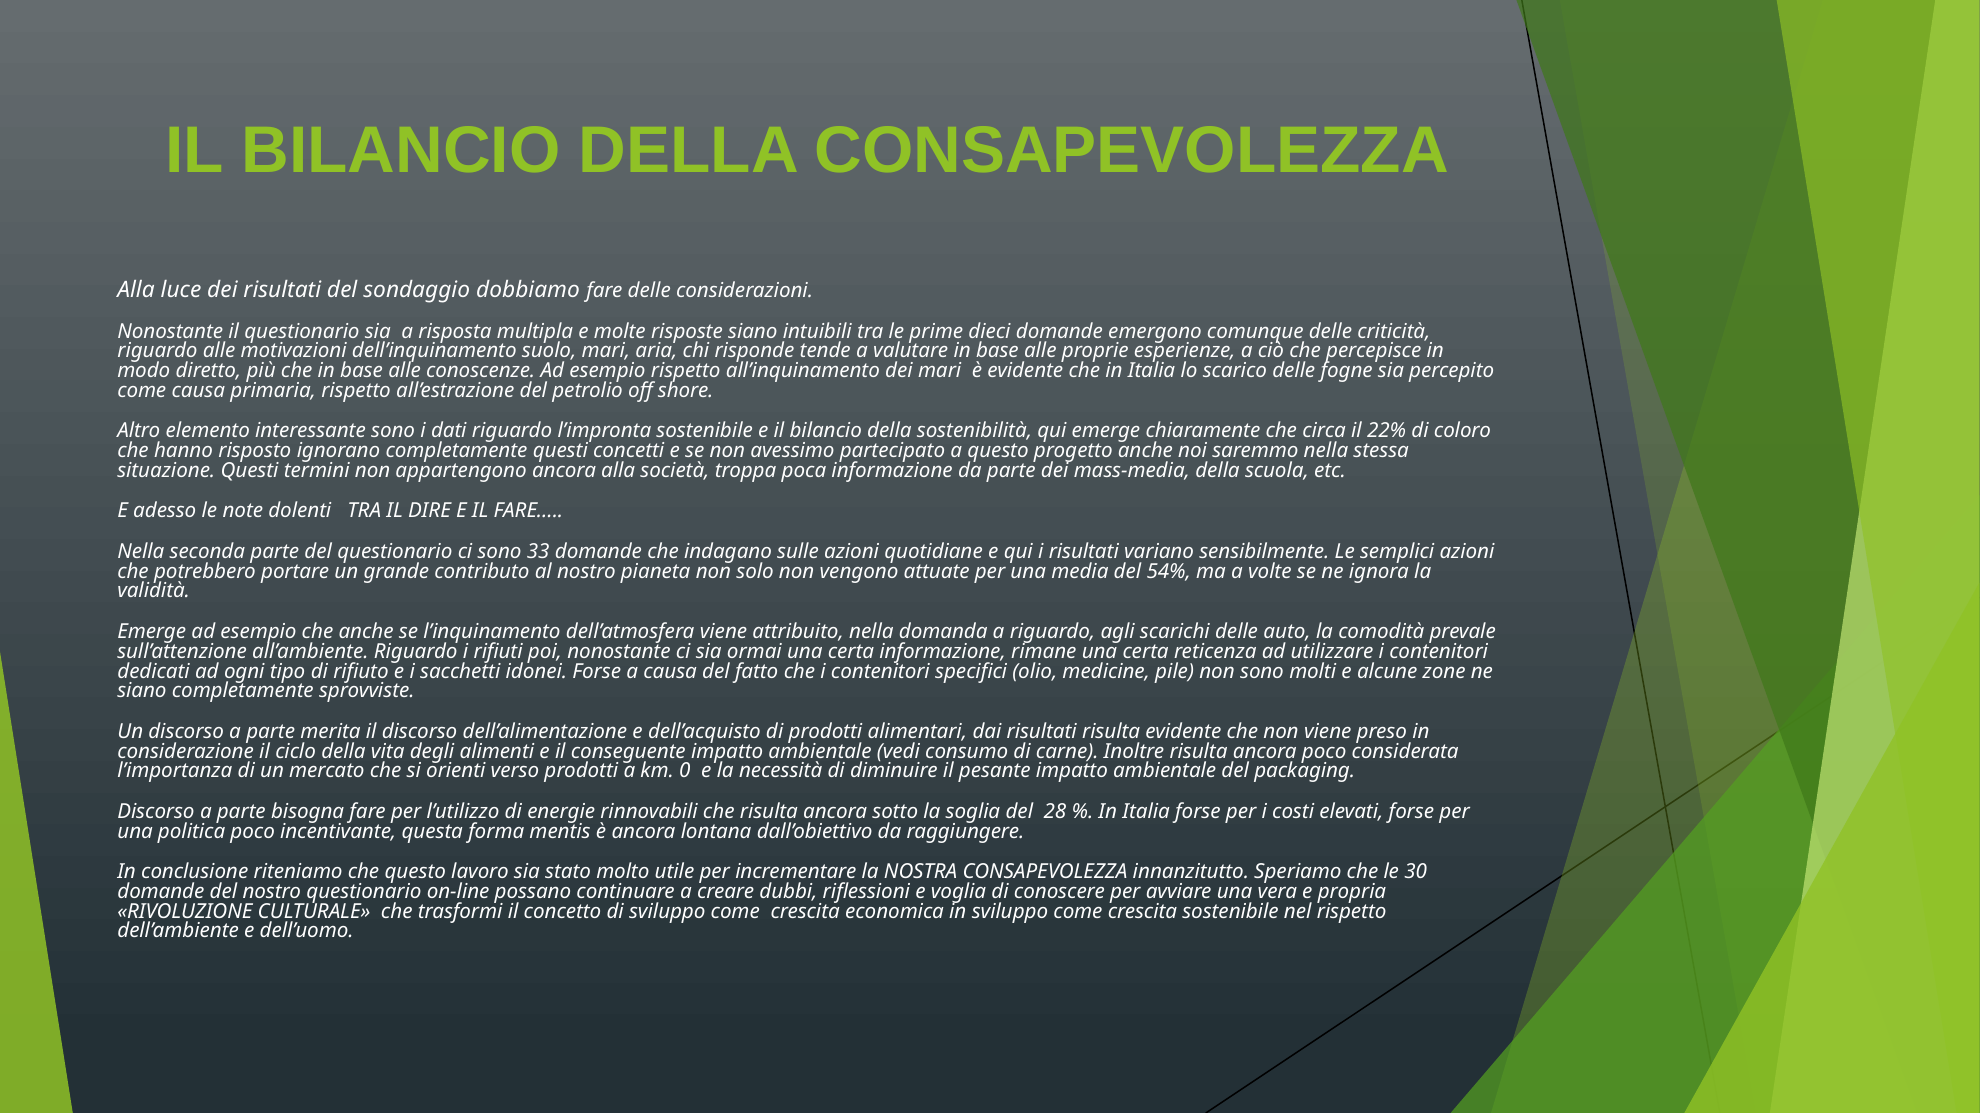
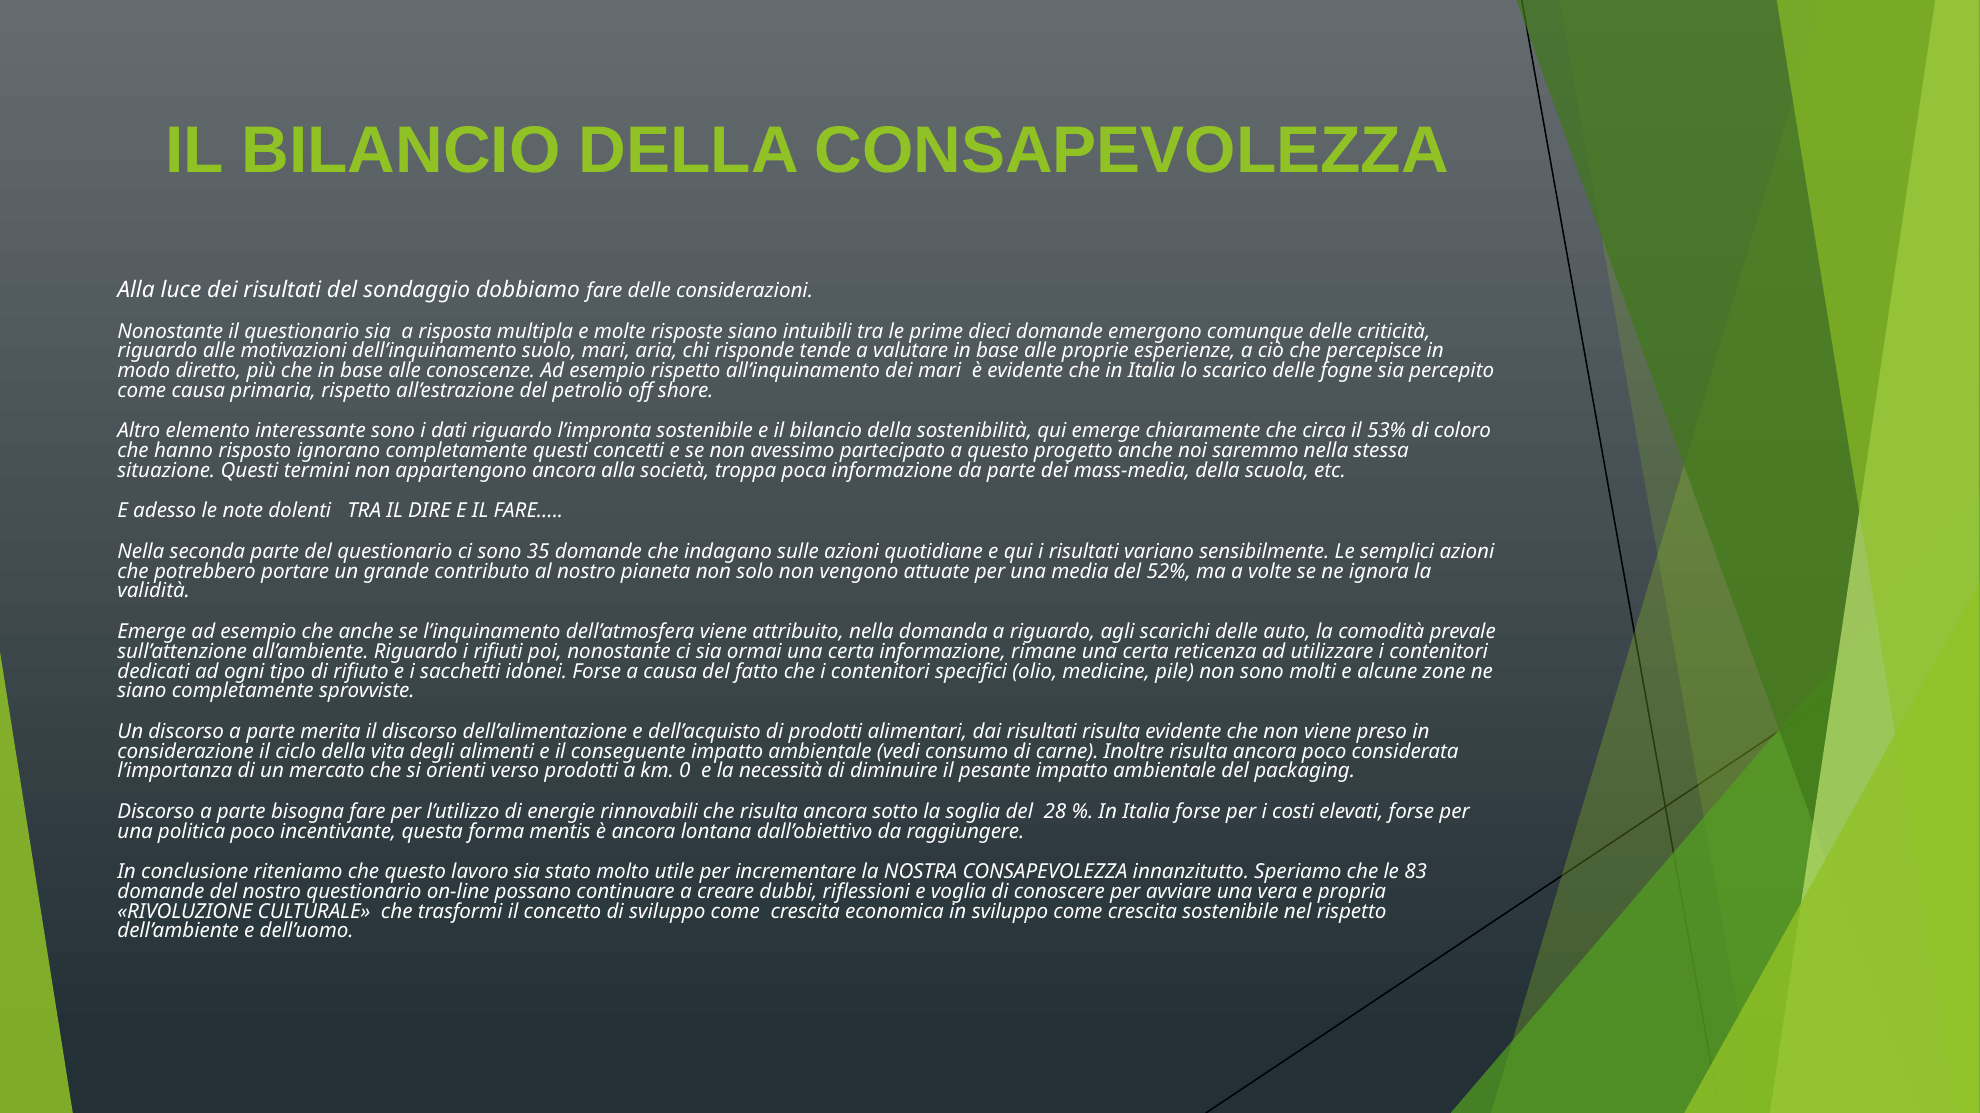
22%: 22% -> 53%
33: 33 -> 35
54%: 54% -> 52%
30: 30 -> 83
